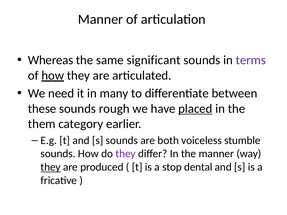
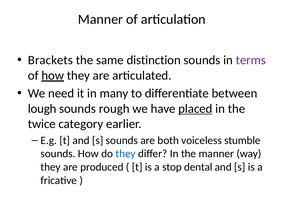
Whereas: Whereas -> Brackets
significant: significant -> distinction
these: these -> lough
them: them -> twice
they at (126, 154) colour: purple -> blue
they at (51, 167) underline: present -> none
